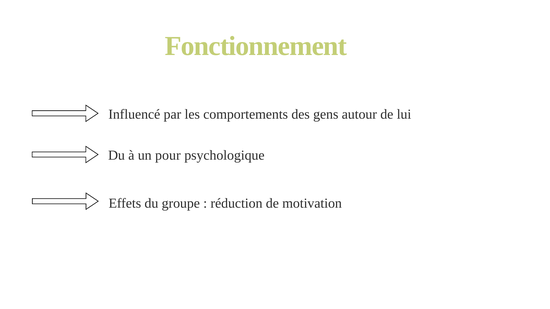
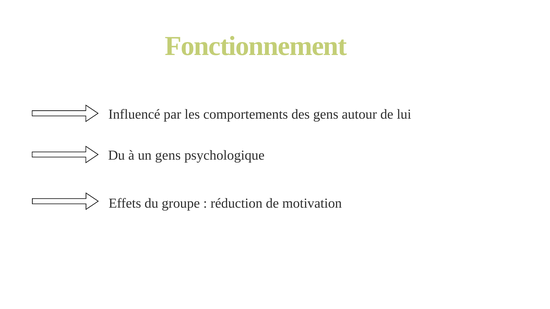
un pour: pour -> gens
